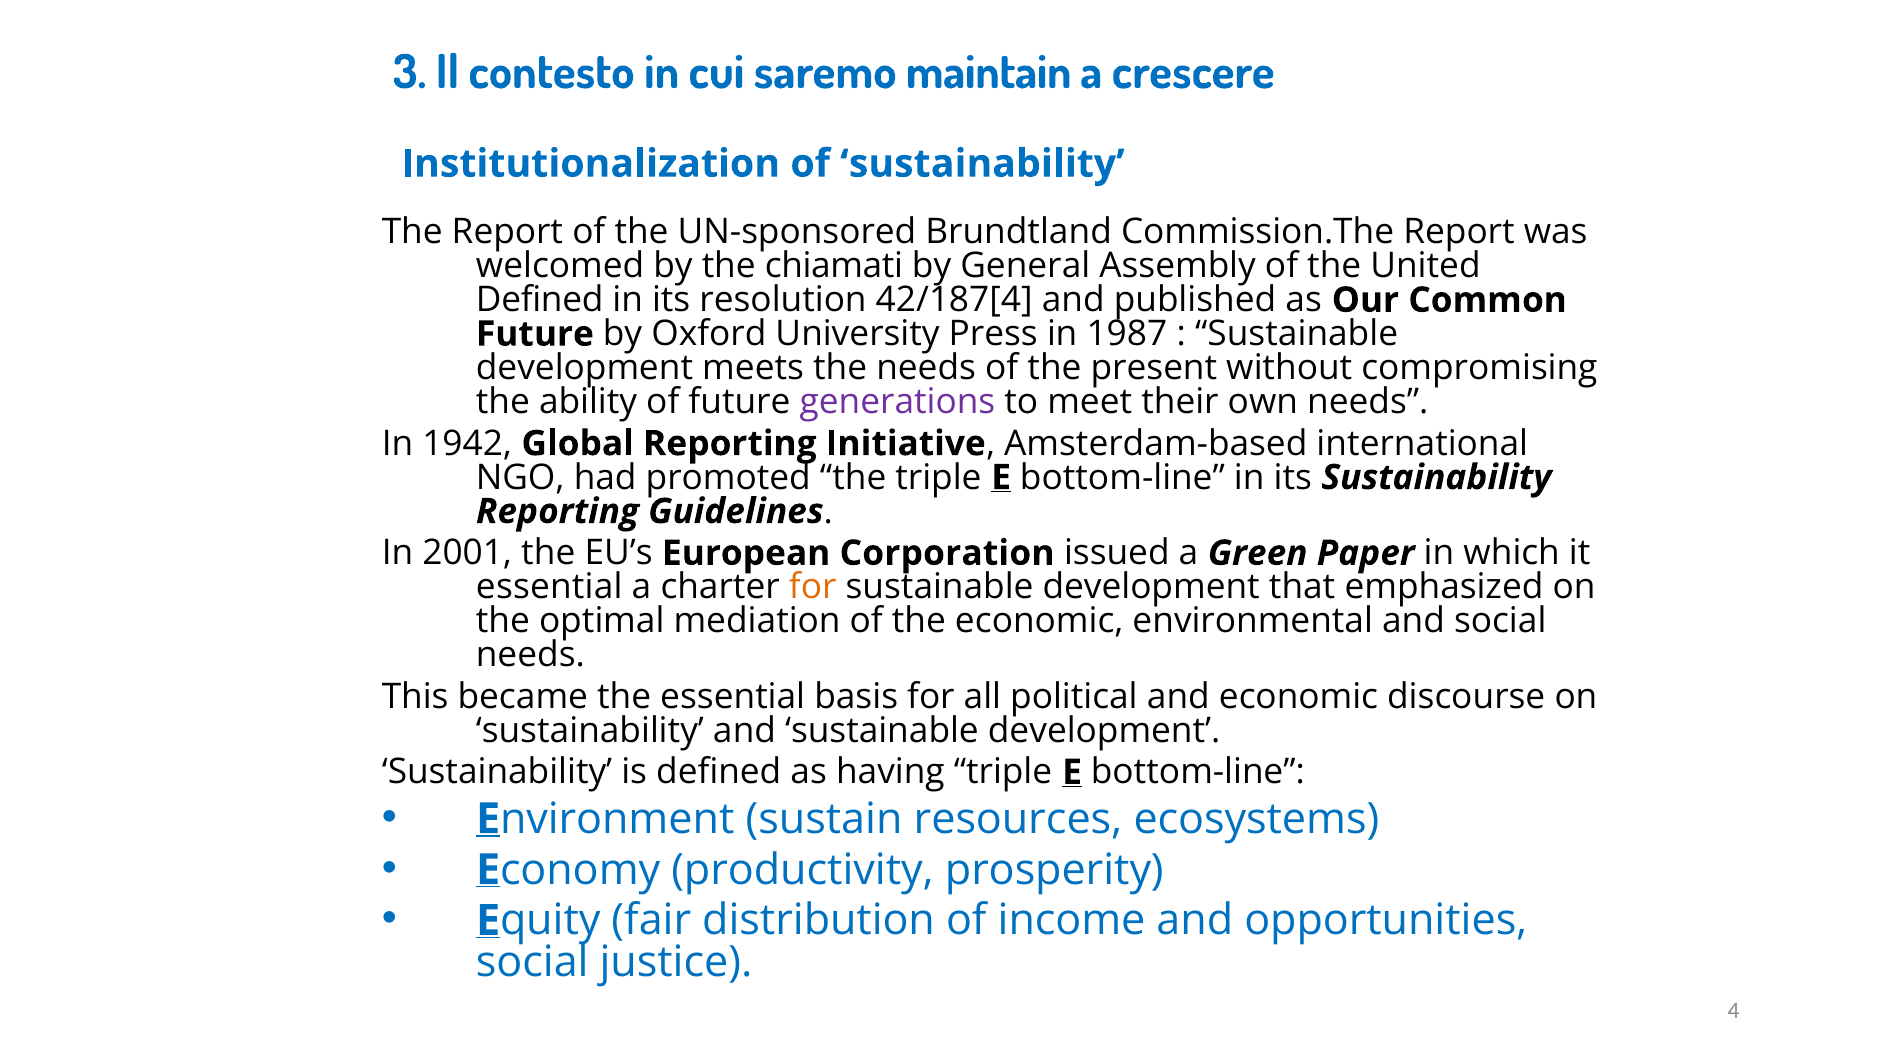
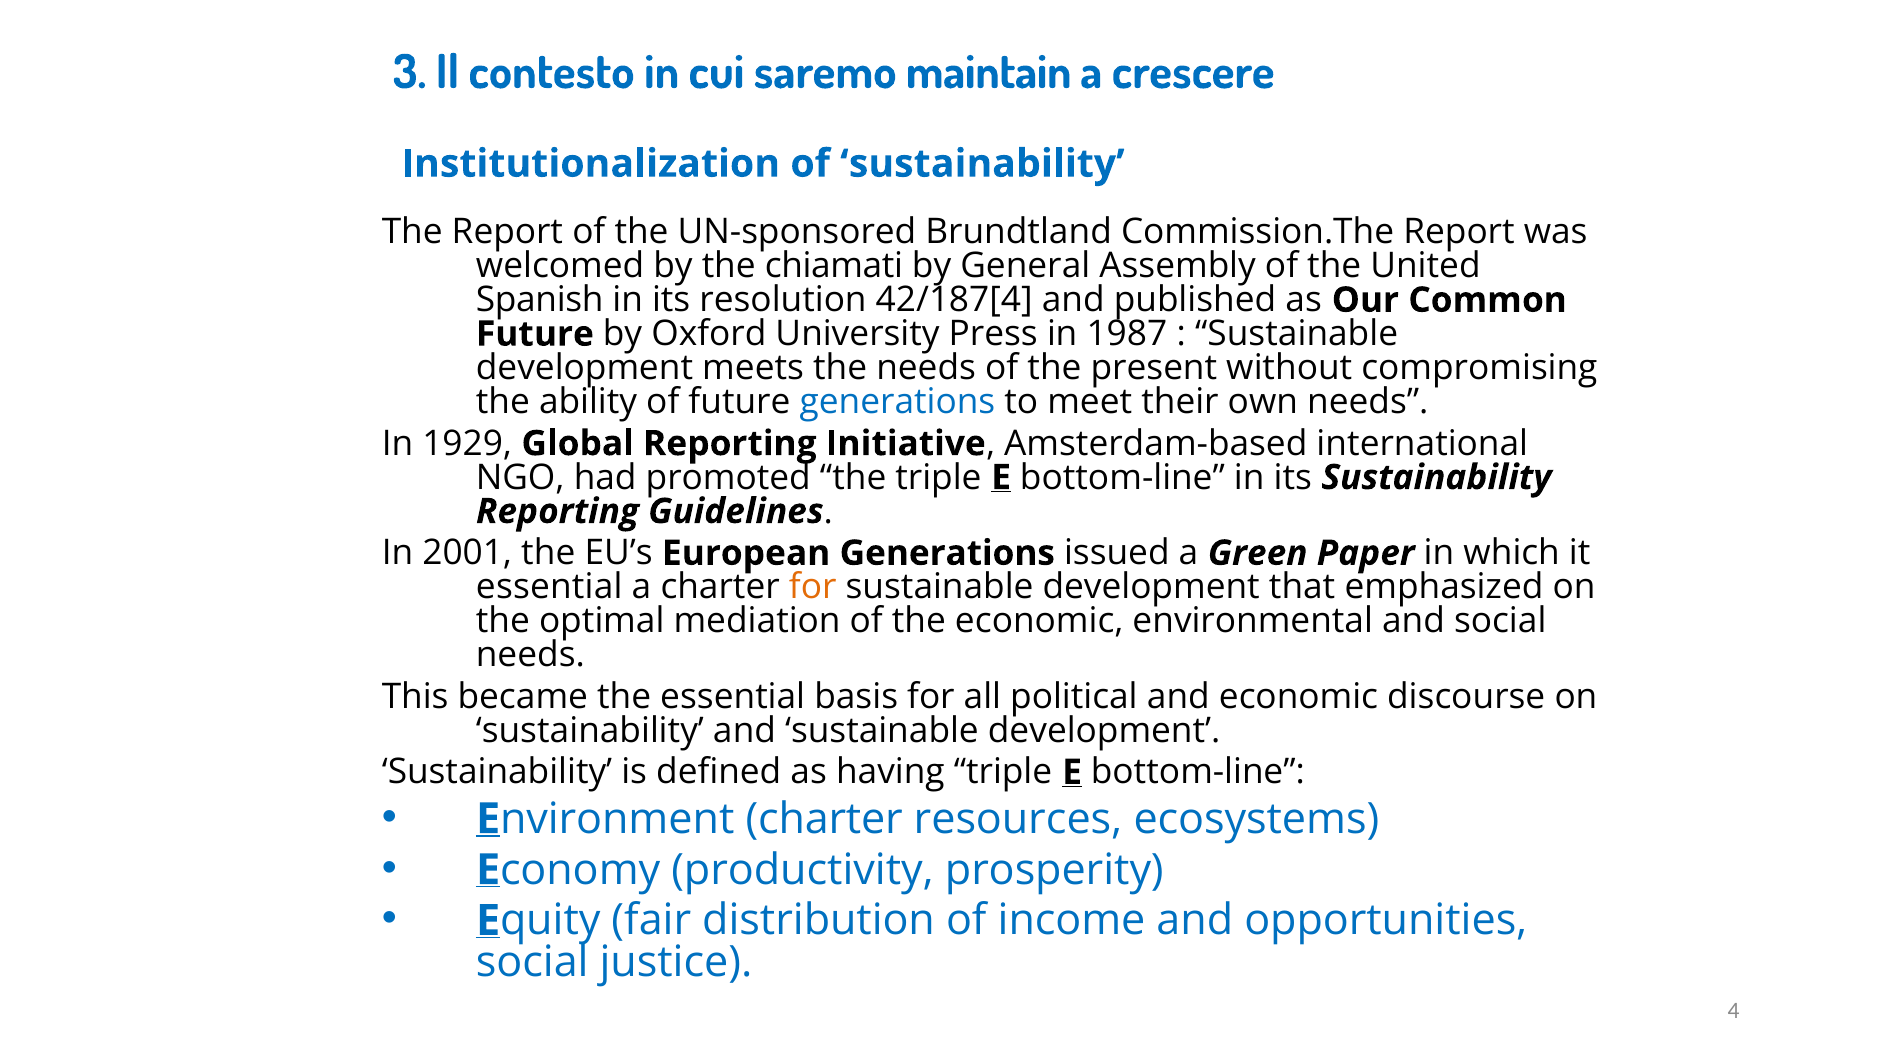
Defined at (540, 300): Defined -> Spanish
generations at (897, 402) colour: purple -> blue
1942: 1942 -> 1929
European Corporation: Corporation -> Generations
Environment sustain: sustain -> charter
